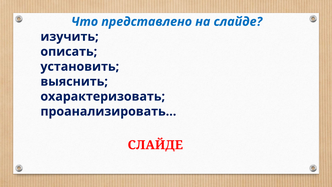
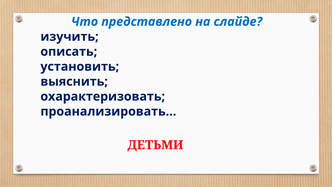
СЛАЙДЕ at (155, 145): СЛАЙДЕ -> ДЕТЬМИ
